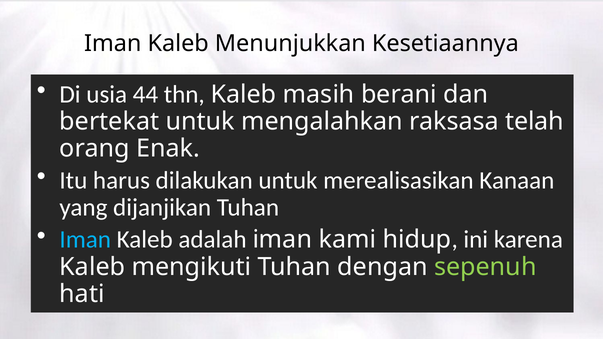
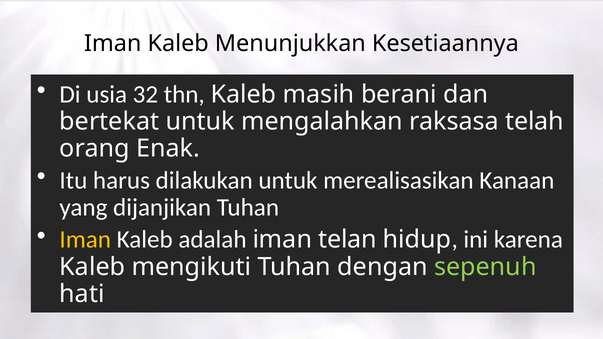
44: 44 -> 32
Iman at (85, 240) colour: light blue -> yellow
kami: kami -> telan
